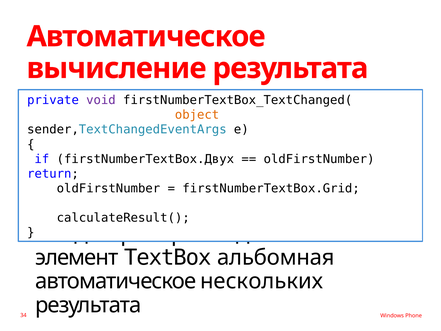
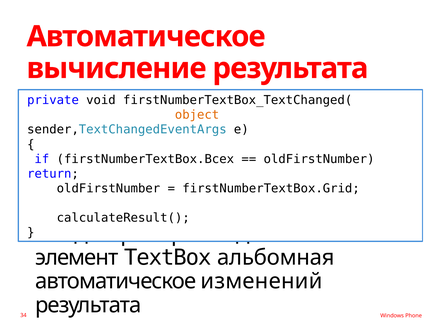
void colour: purple -> black
firstNumberTextBox.Двух: firstNumberTextBox.Двух -> firstNumberTextBox.Всех
нескольких: нескольких -> изменений
